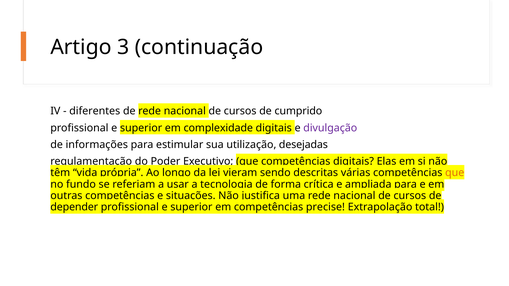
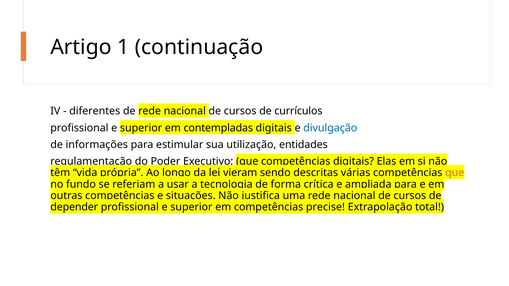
3: 3 -> 1
cumprido: cumprido -> currículos
complexidade: complexidade -> contempladas
divulgação colour: purple -> blue
desejadas: desejadas -> entidades
